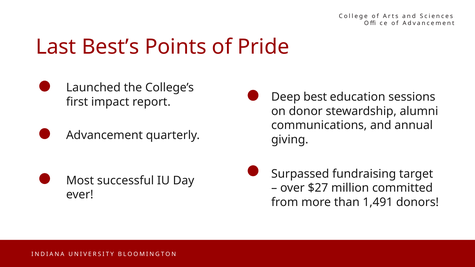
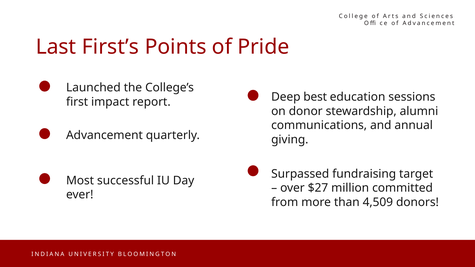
Best’s: Best’s -> First’s
1,491: 1,491 -> 4,509
